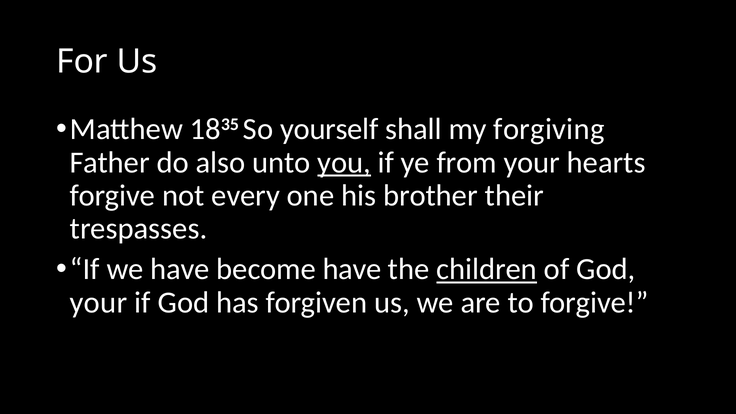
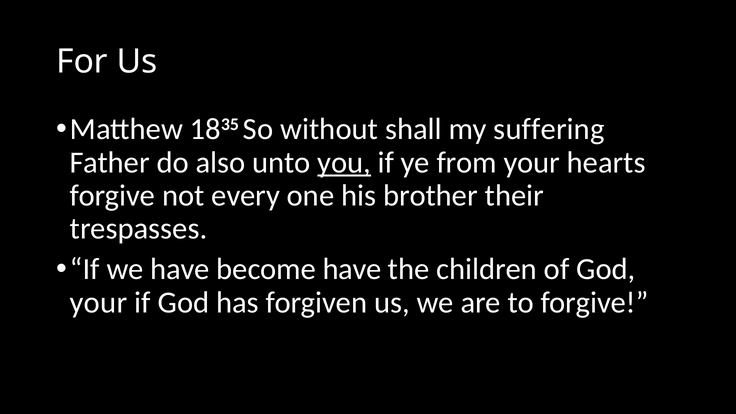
yourself: yourself -> without
forgiving: forgiving -> suffering
children underline: present -> none
